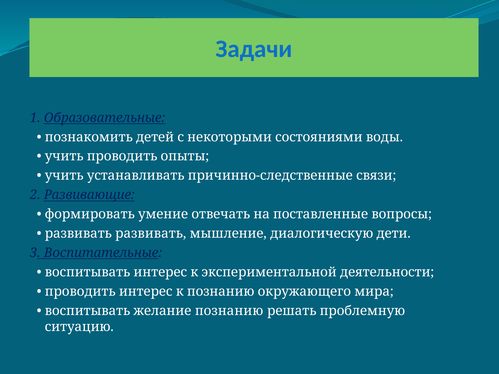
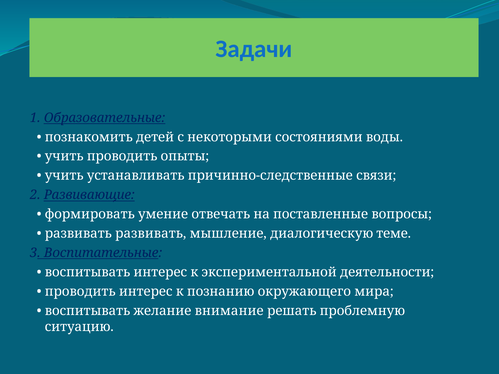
дети: дети -> теме
желание познанию: познанию -> внимание
